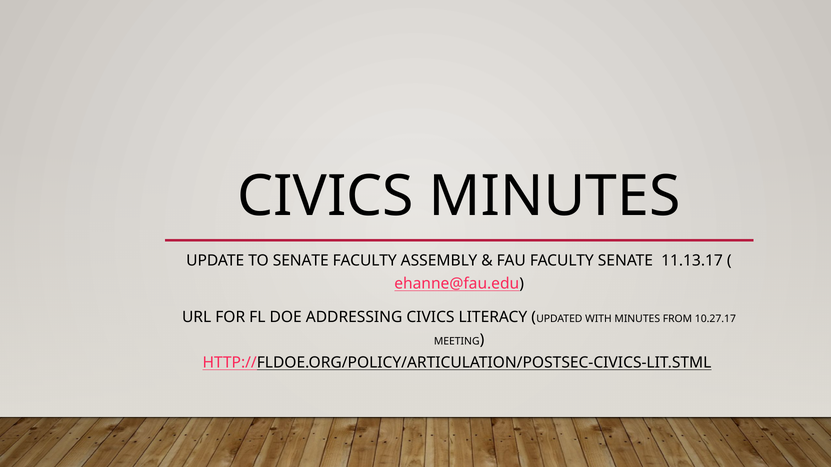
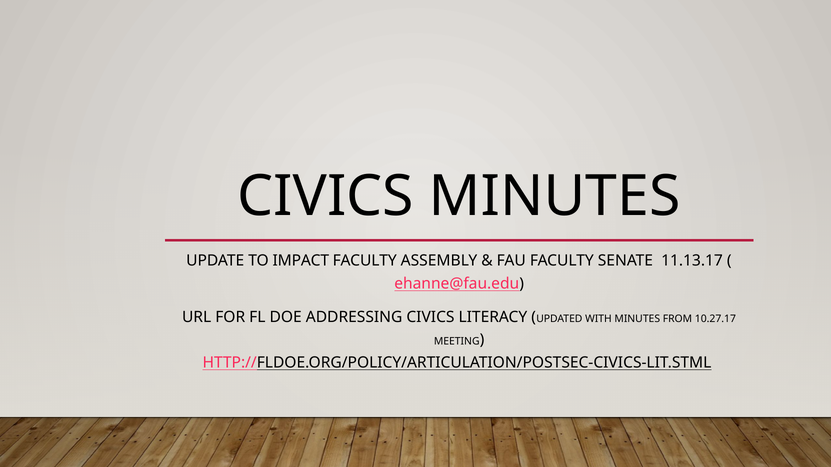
TO SENATE: SENATE -> IMPACT
